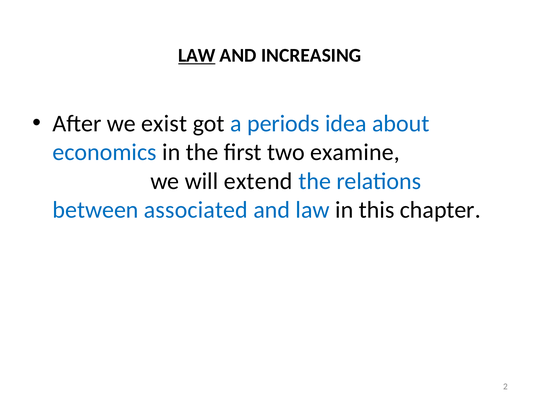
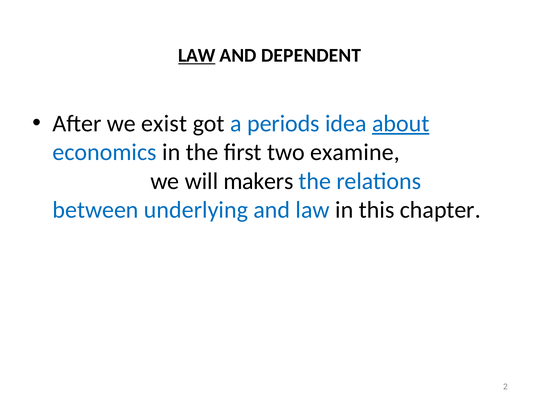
INCREASING: INCREASING -> DEPENDENT
about underline: none -> present
extend: extend -> makers
associated: associated -> underlying
